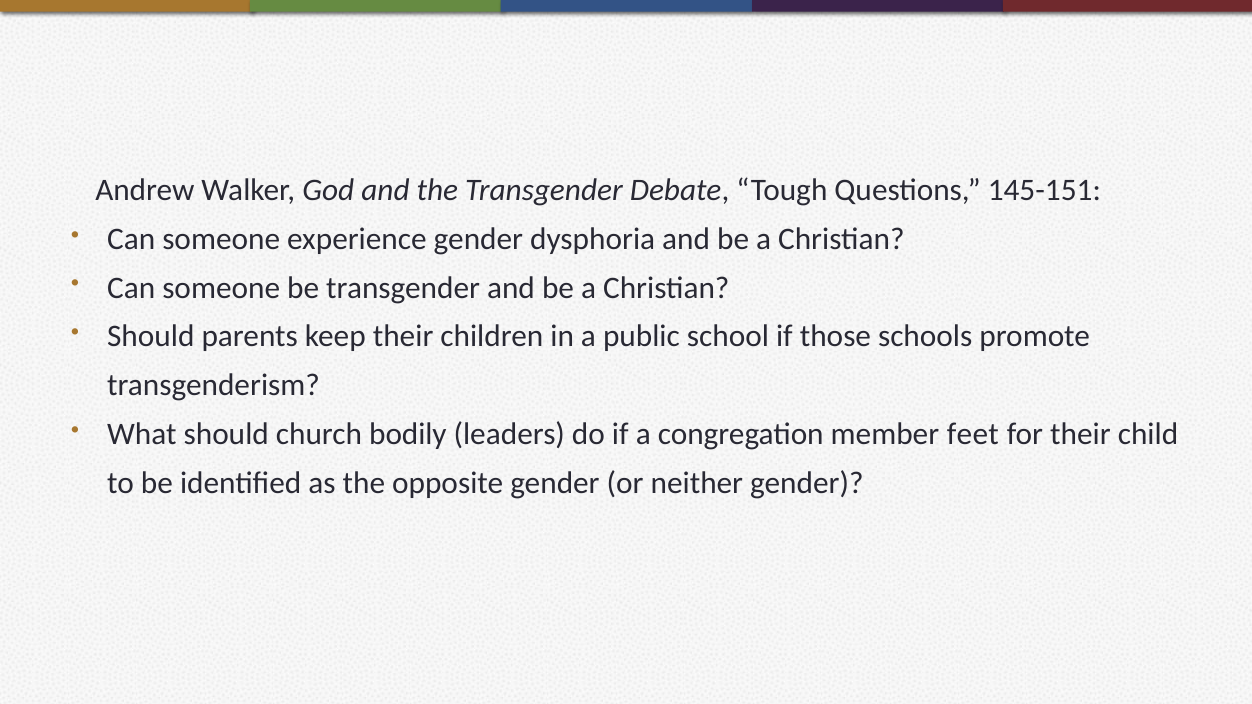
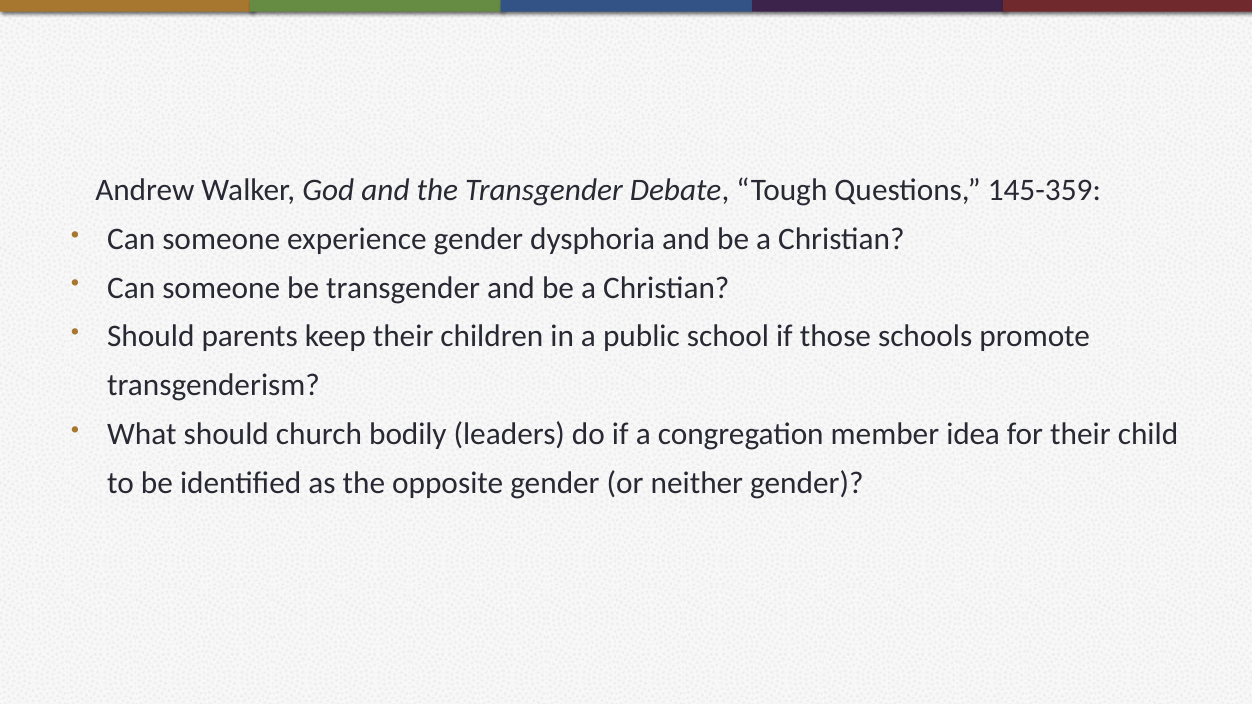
145-151: 145-151 -> 145-359
feet: feet -> idea
